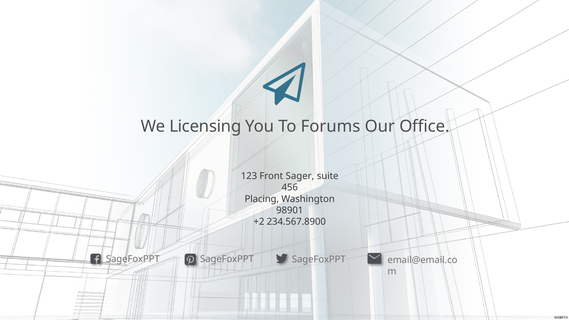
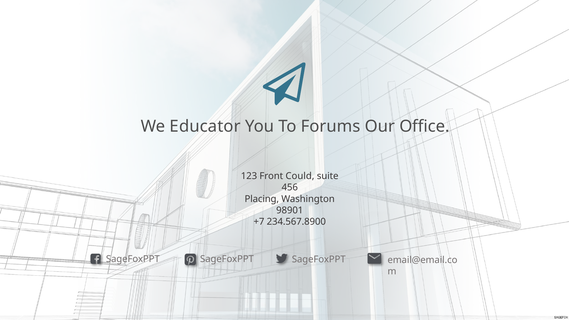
Licensing: Licensing -> Educator
Sager: Sager -> Could
+2: +2 -> +7
